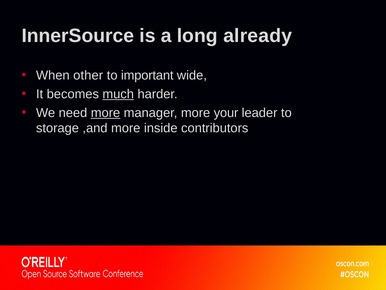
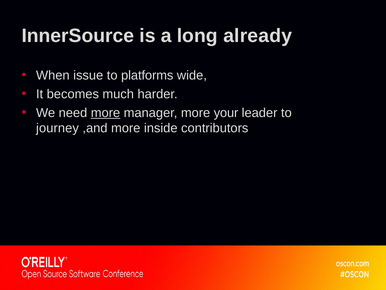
other: other -> issue
important: important -> platforms
much underline: present -> none
storage: storage -> journey
